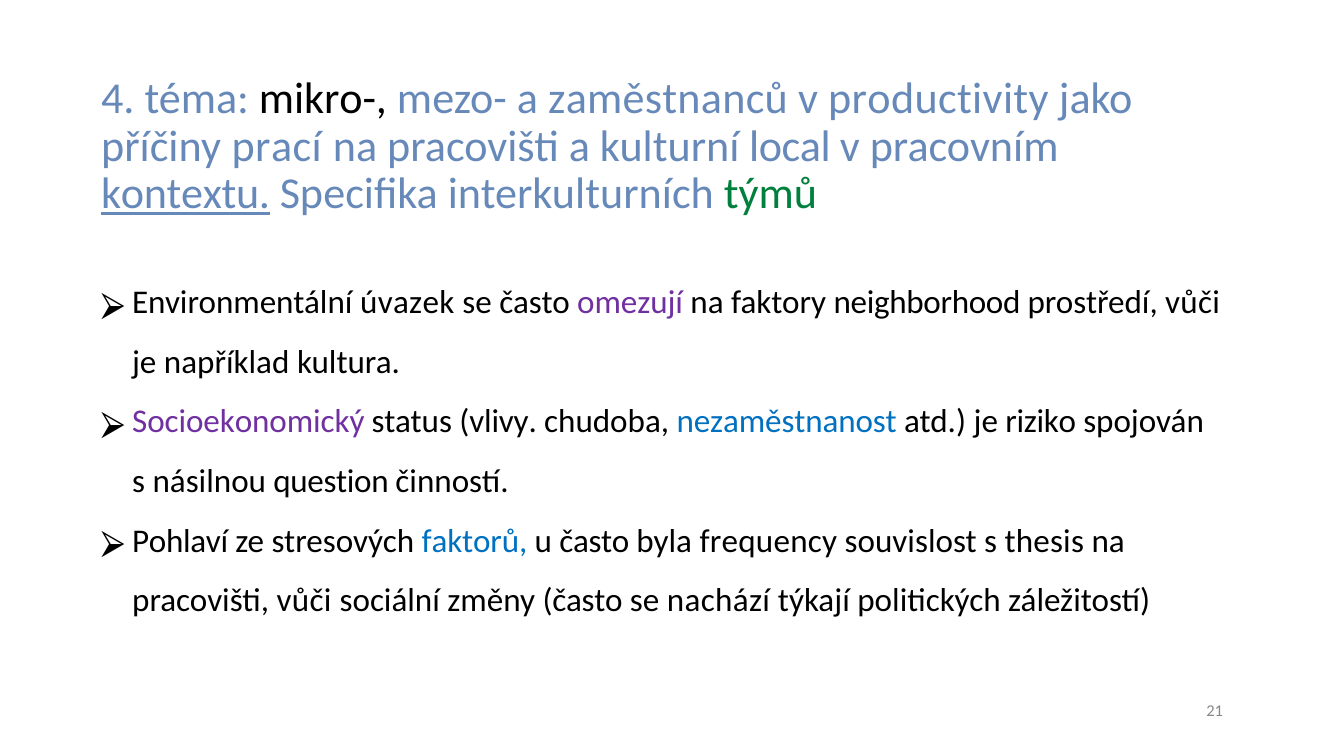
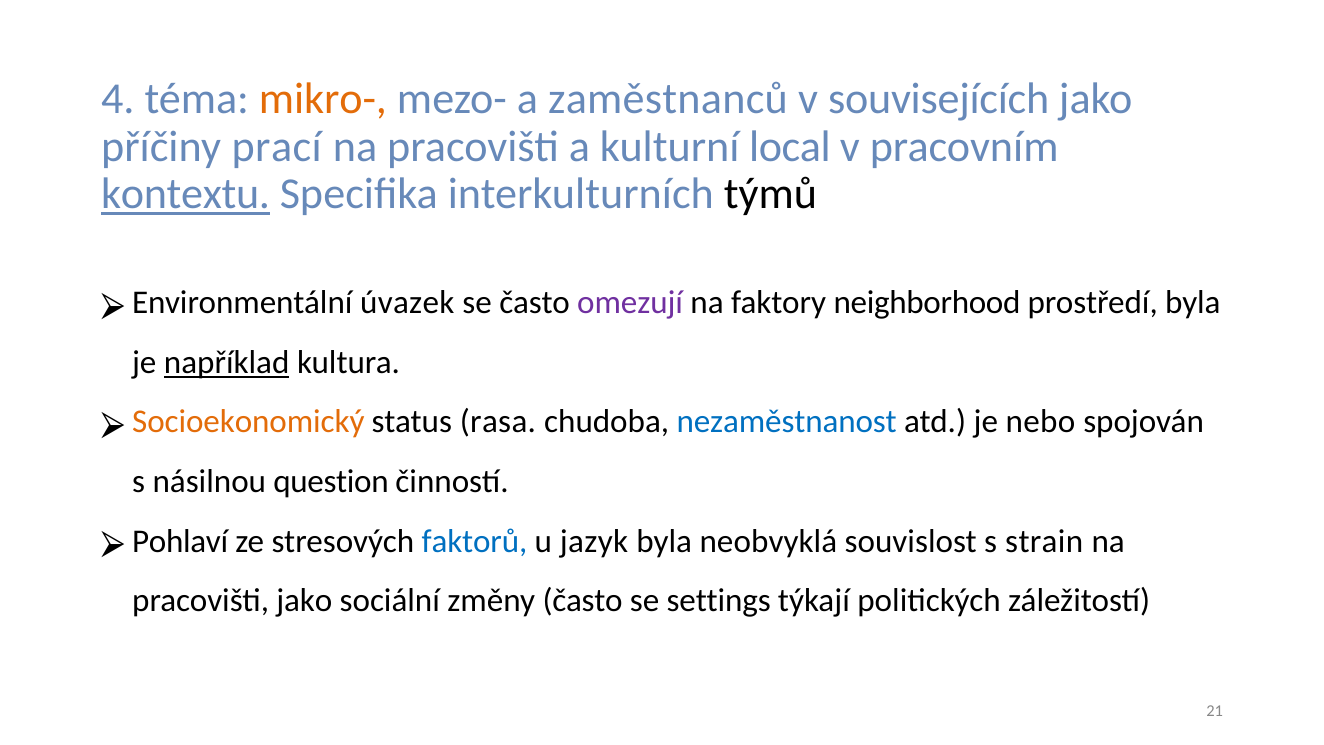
mikro- colour: black -> orange
productivity: productivity -> souvisejících
týmů colour: green -> black
prostředí vůči: vůči -> byla
například underline: none -> present
Socioekonomický colour: purple -> orange
vlivy: vlivy -> rasa
riziko: riziko -> nebo
u často: často -> jazyk
frequency: frequency -> neobvyklá
thesis: thesis -> strain
pracovišti vůči: vůči -> jako
nachází: nachází -> settings
